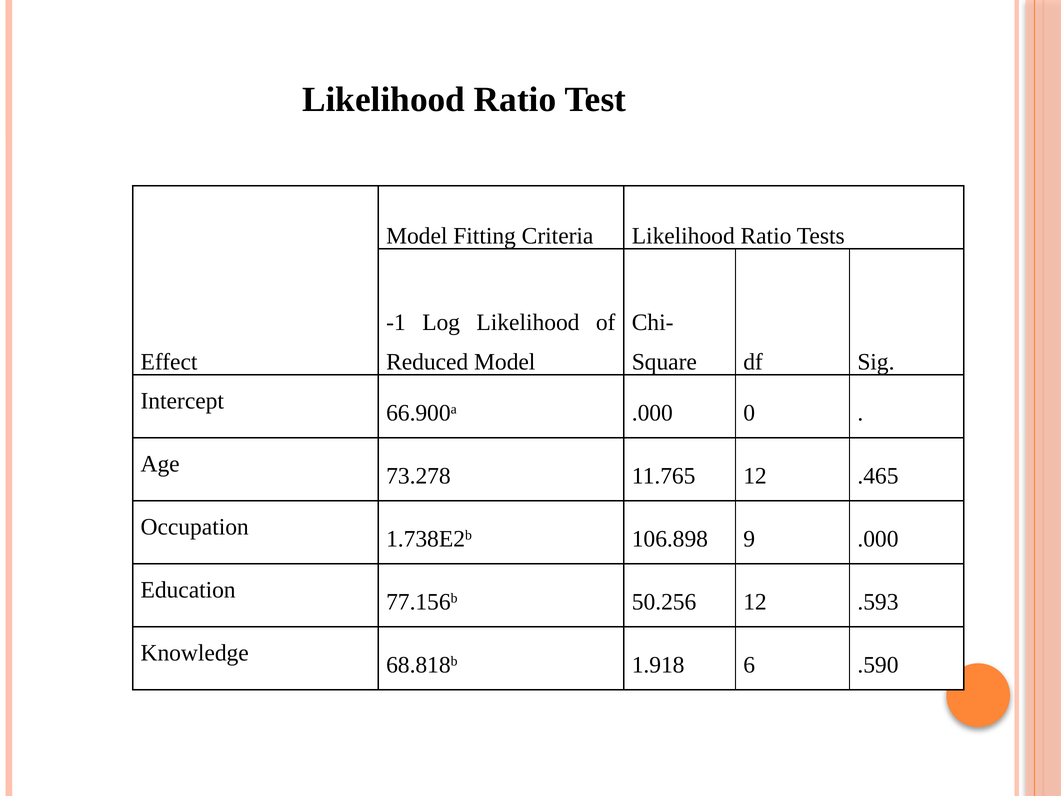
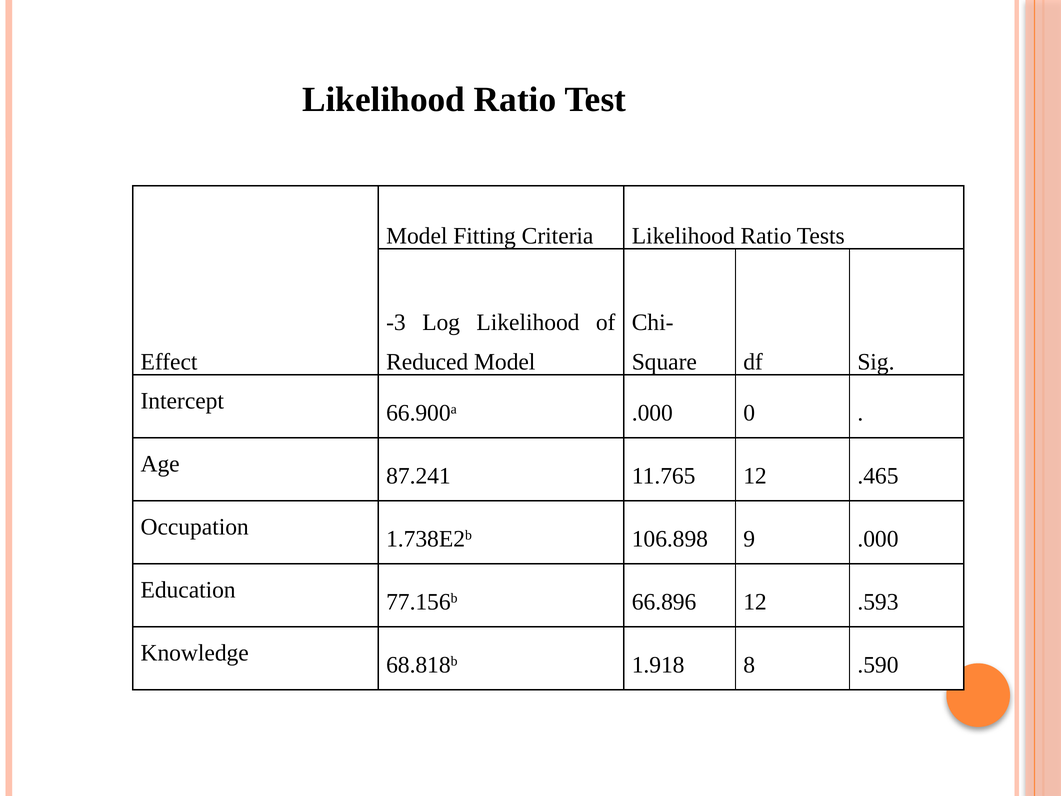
-1: -1 -> -3
73.278: 73.278 -> 87.241
50.256: 50.256 -> 66.896
6: 6 -> 8
